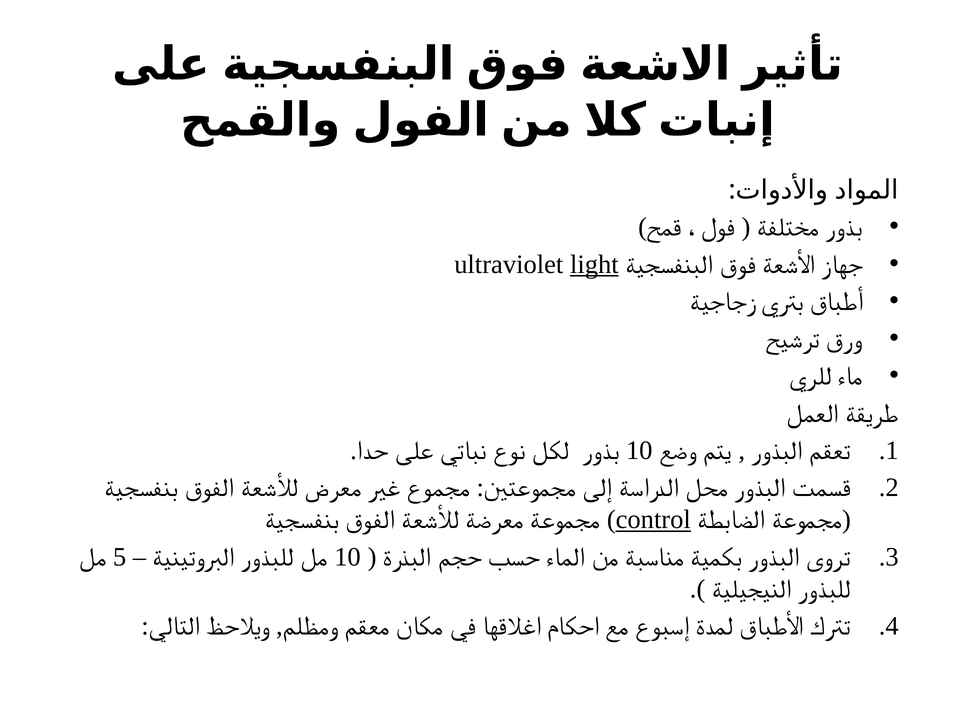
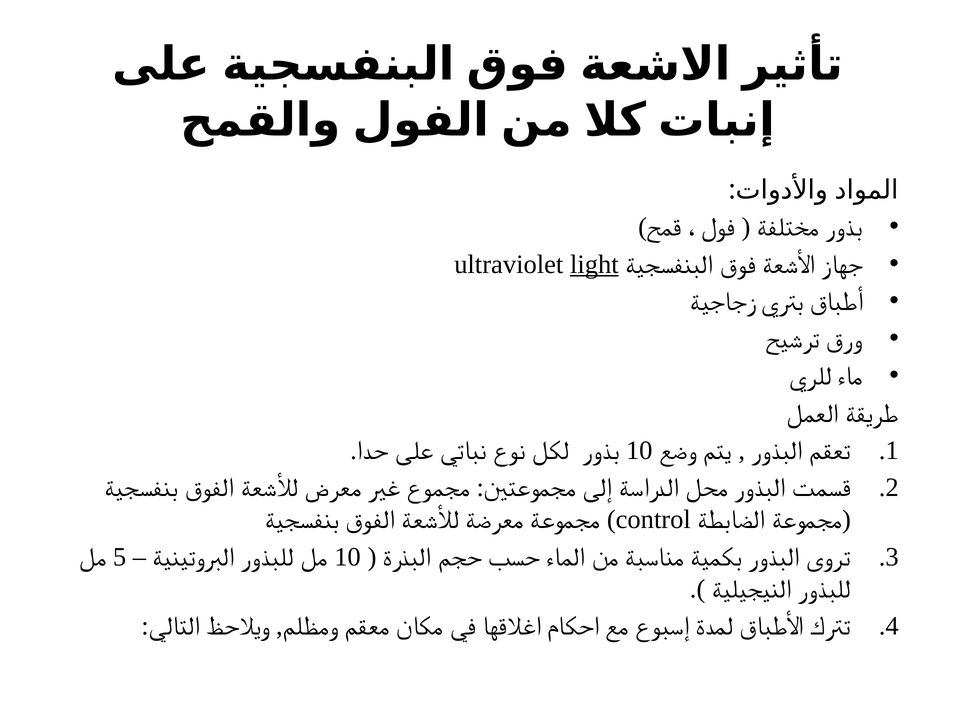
control underline: present -> none
